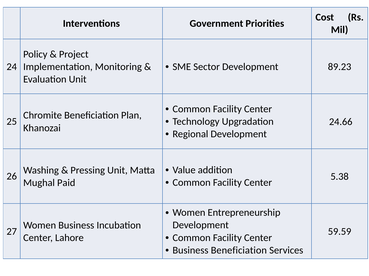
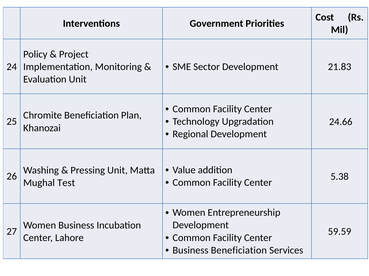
89.23: 89.23 -> 21.83
Paid: Paid -> Test
